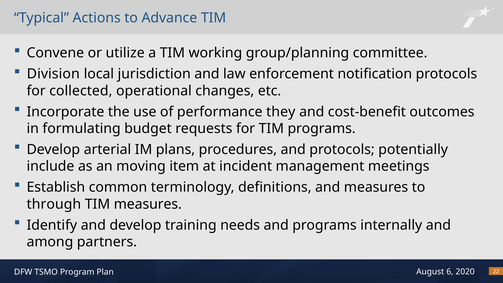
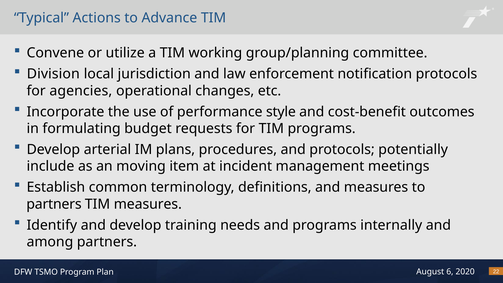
collected: collected -> agencies
they: they -> style
through at (54, 204): through -> partners
